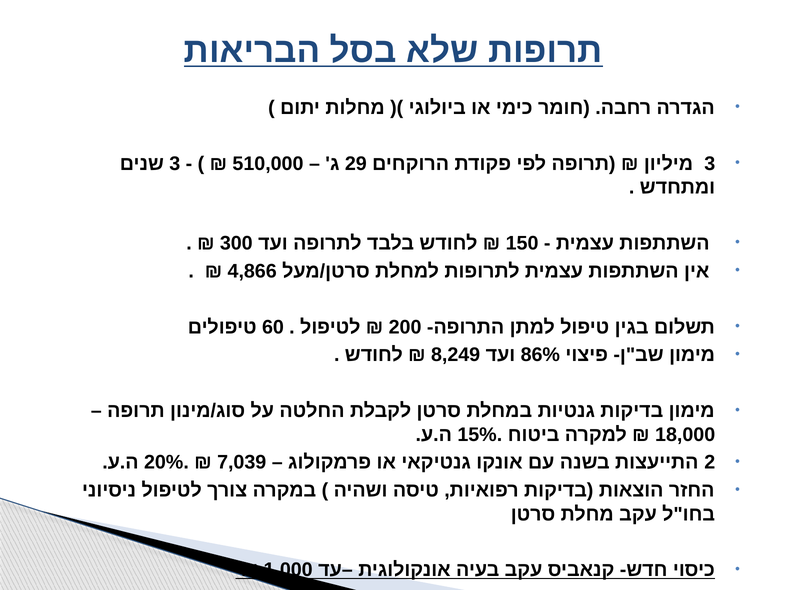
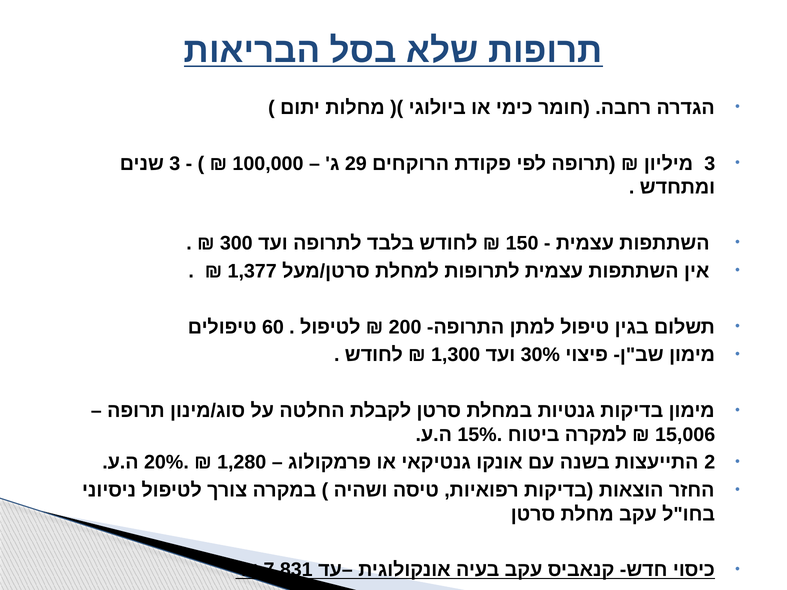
510,000: 510,000 -> 100,000
4,866: 4,866 -> 1,377
8,249: 8,249 -> 1,300
86%: 86% -> 30%
18,000: 18,000 -> 15,006
7,039: 7,039 -> 1,280
1,000: 1,000 -> 7,831
